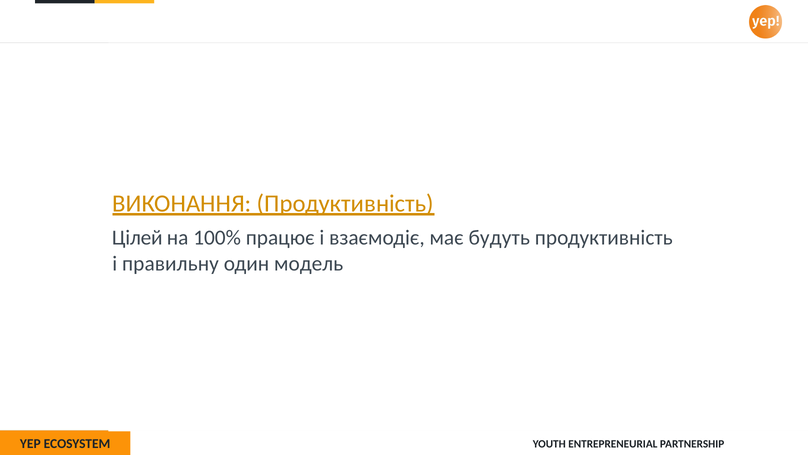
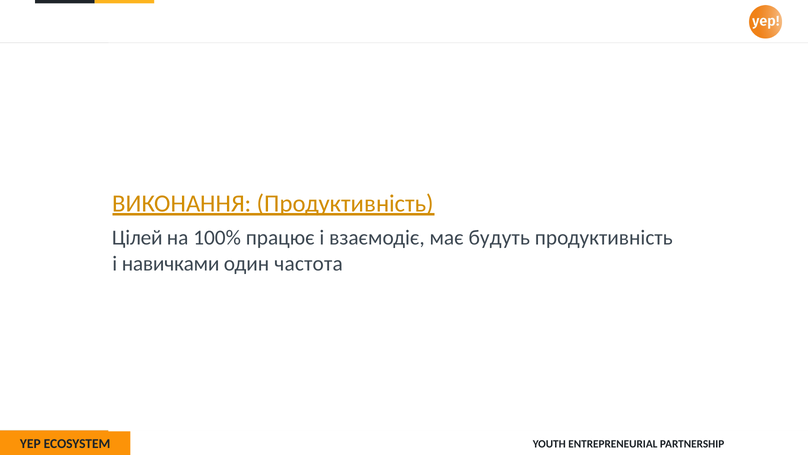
правильну: правильну -> навичками
модель: модель -> частота
